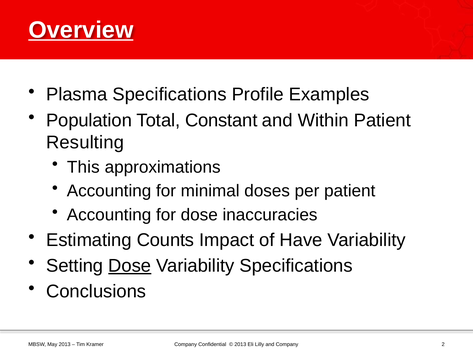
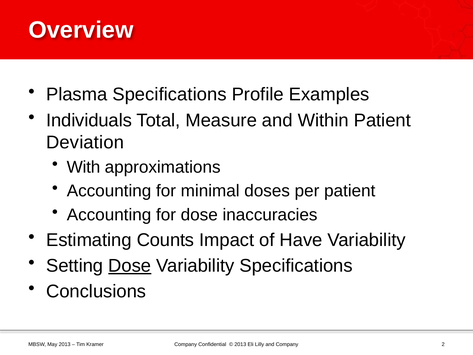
Overview underline: present -> none
Population: Population -> Individuals
Constant: Constant -> Measure
Resulting: Resulting -> Deviation
This: This -> With
